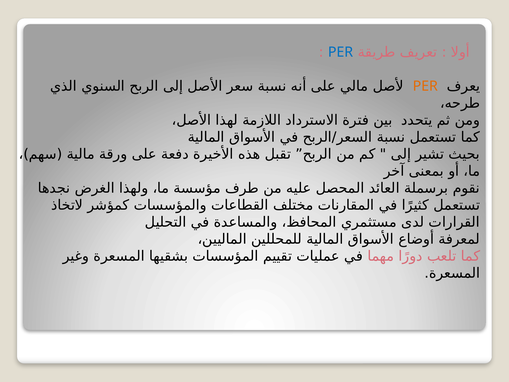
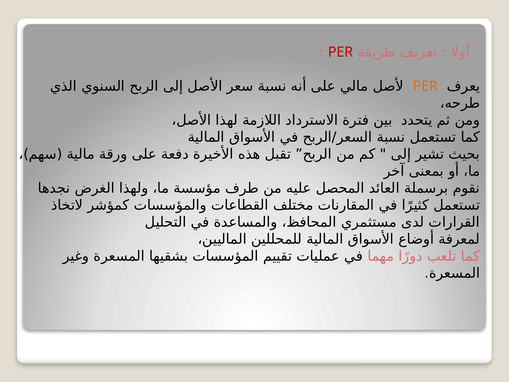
PER at (341, 52) colour: blue -> red
